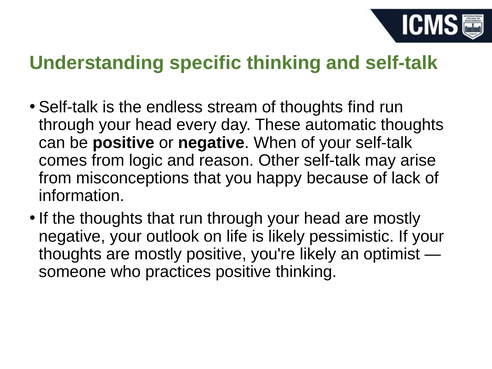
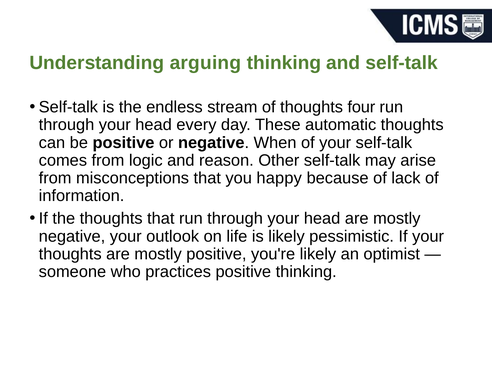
specific: specific -> arguing
find: find -> four
